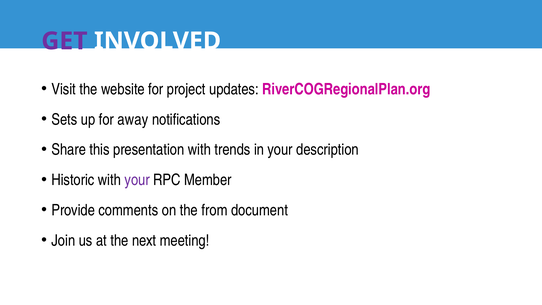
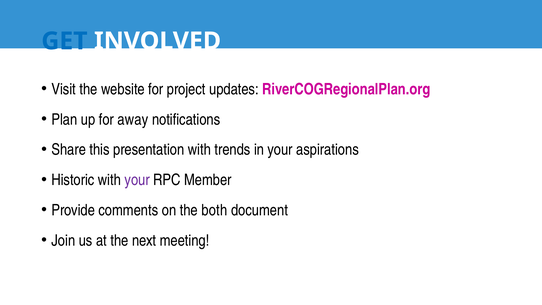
GET colour: purple -> blue
Sets: Sets -> Plan
description: description -> aspirations
from: from -> both
